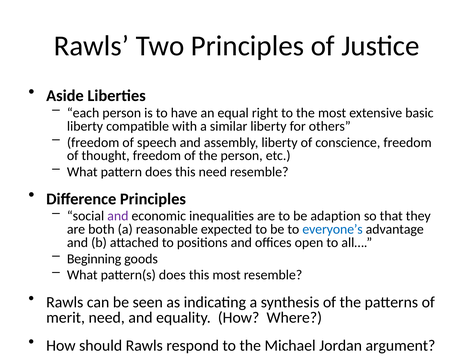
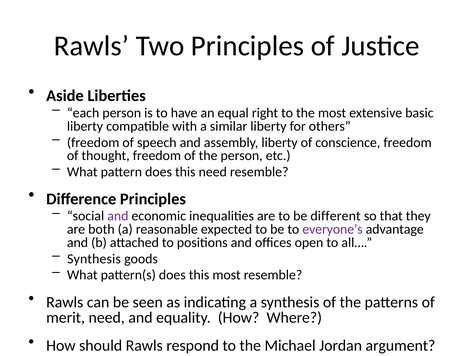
adaption: adaption -> different
everyone’s colour: blue -> purple
Beginning at (94, 258): Beginning -> Synthesis
